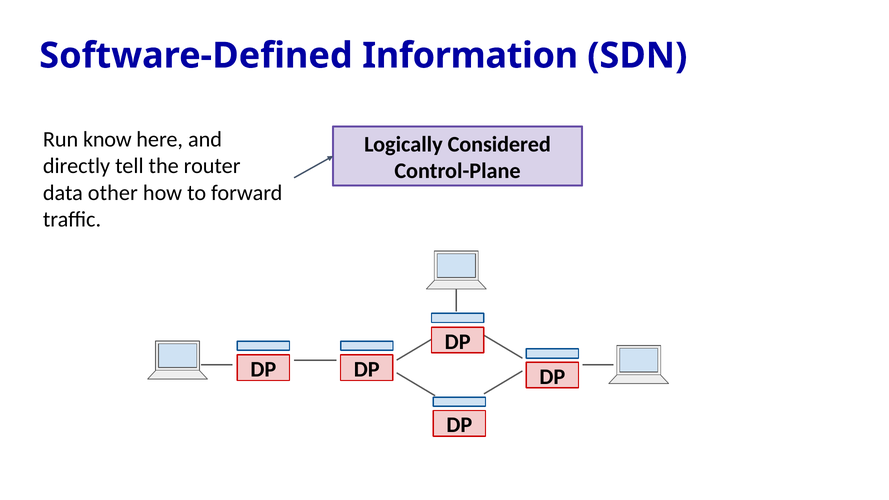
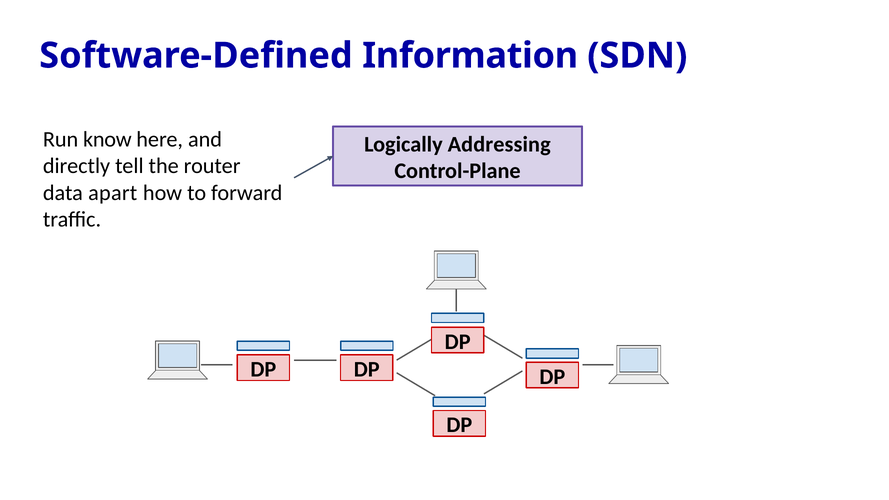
Considered: Considered -> Addressing
other: other -> apart
